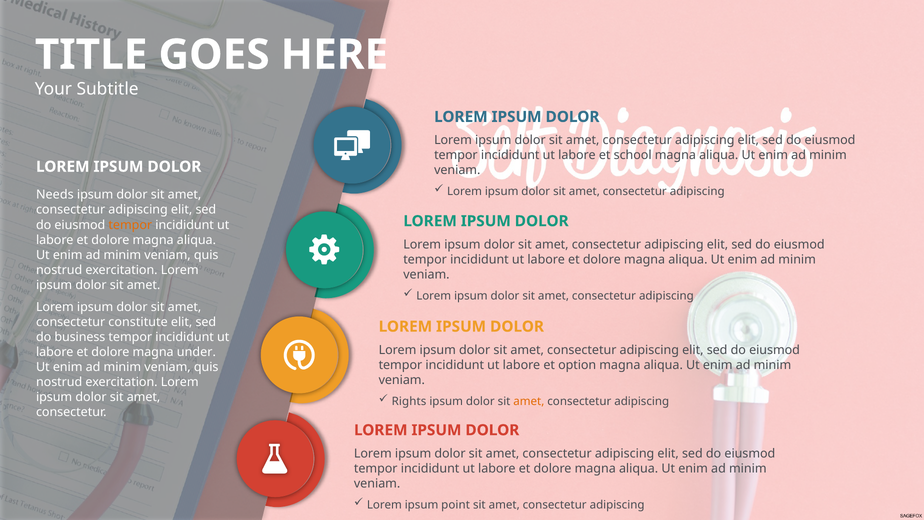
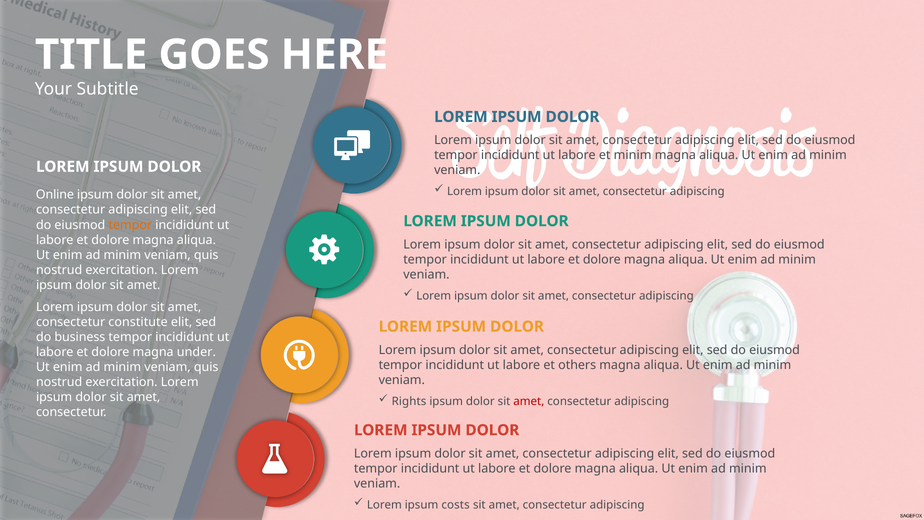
et school: school -> minim
Needs: Needs -> Online
option: option -> others
amet at (529, 401) colour: orange -> red
point: point -> costs
